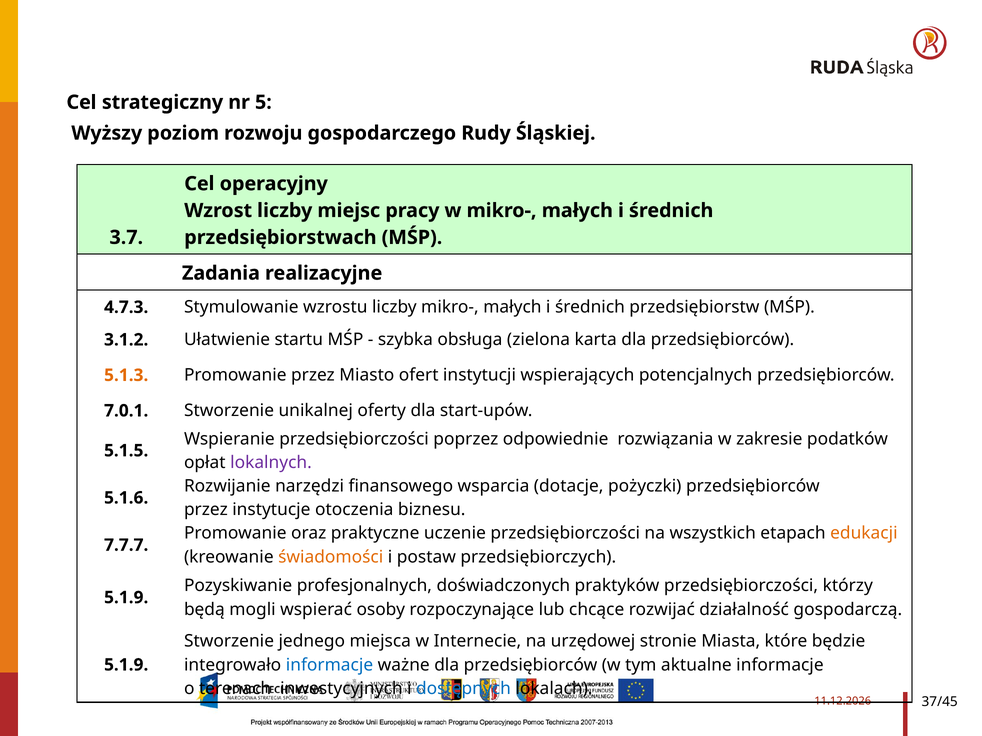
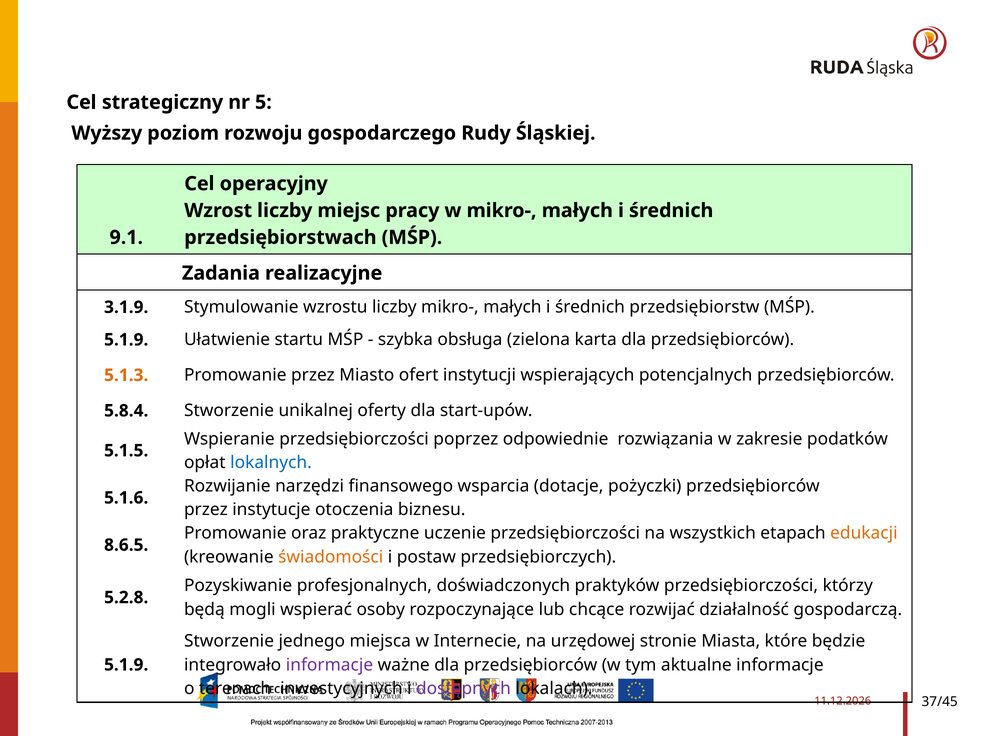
3.7: 3.7 -> 9.1
4.7.3: 4.7.3 -> 3.1.9
3.1.2 at (126, 340): 3.1.2 -> 5.1.9
7.0.1: 7.0.1 -> 5.8.4
lokalnych colour: purple -> blue
7.7.7: 7.7.7 -> 8.6.5
5.1.9 at (126, 598): 5.1.9 -> 5.2.8
informacje at (330, 665) colour: blue -> purple
dostępnych colour: blue -> purple
